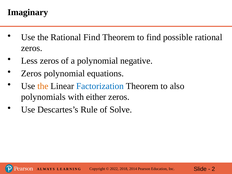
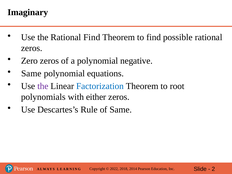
Less: Less -> Zero
Zeros at (31, 73): Zeros -> Same
the at (43, 86) colour: orange -> purple
also: also -> root
of Solve: Solve -> Same
